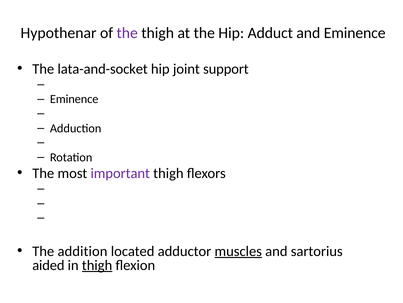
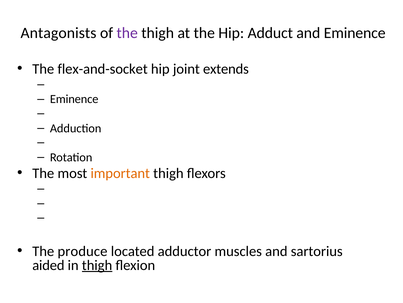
Hypothenar: Hypothenar -> Antagonists
lata-and-socket: lata-and-socket -> flex-and-socket
support: support -> extends
important colour: purple -> orange
addition: addition -> produce
muscles underline: present -> none
